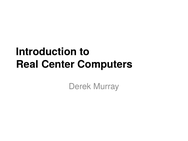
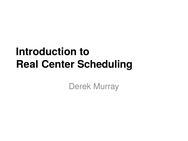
Computers: Computers -> Scheduling
